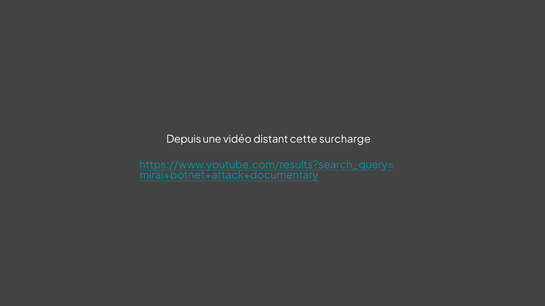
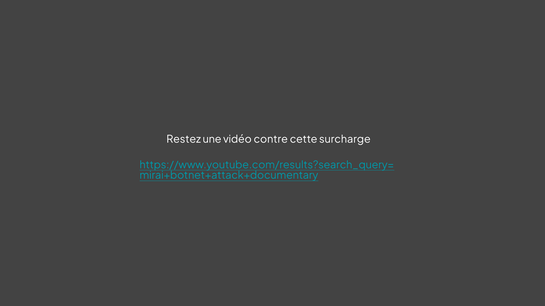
Depuis: Depuis -> Restez
distant: distant -> contre
